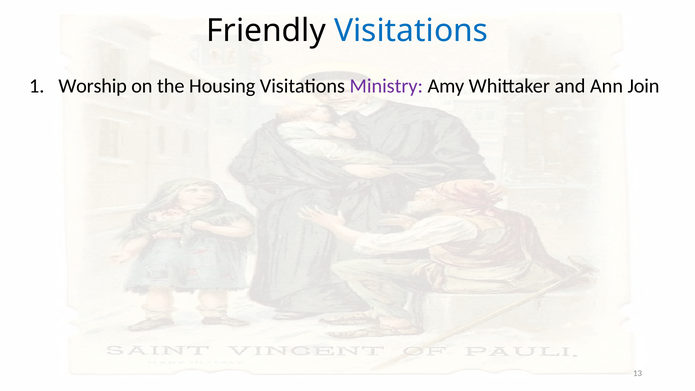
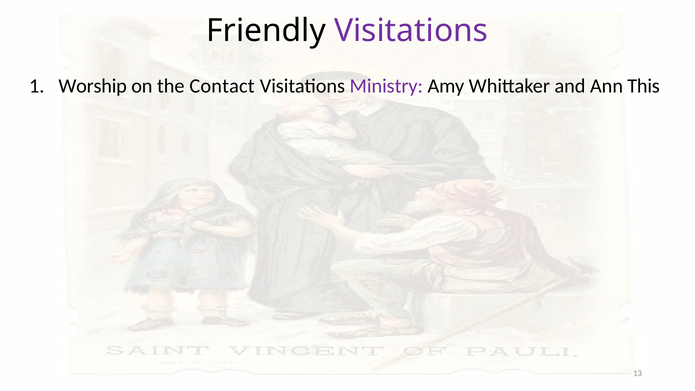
Visitations at (411, 31) colour: blue -> purple
Housing: Housing -> Contact
Join: Join -> This
